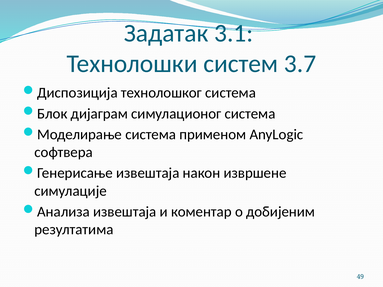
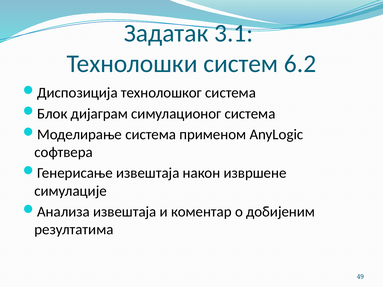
3.7: 3.7 -> 6.2
